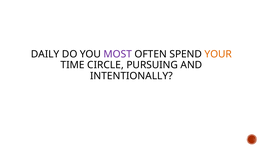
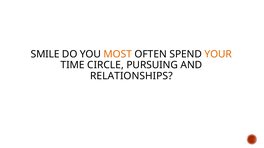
DAILY: DAILY -> SMILE
MOST colour: purple -> orange
INTENTIONALLY: INTENTIONALLY -> RELATIONSHIPS
